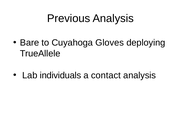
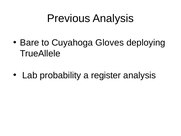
individuals: individuals -> probability
contact: contact -> register
